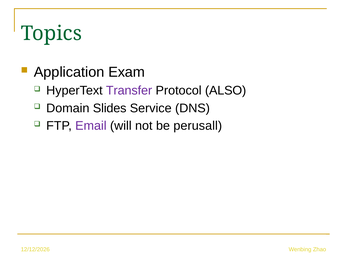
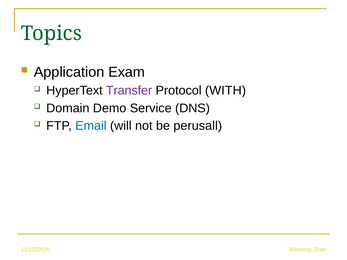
ALSO: ALSO -> WITH
Slides: Slides -> Demo
Email colour: purple -> blue
